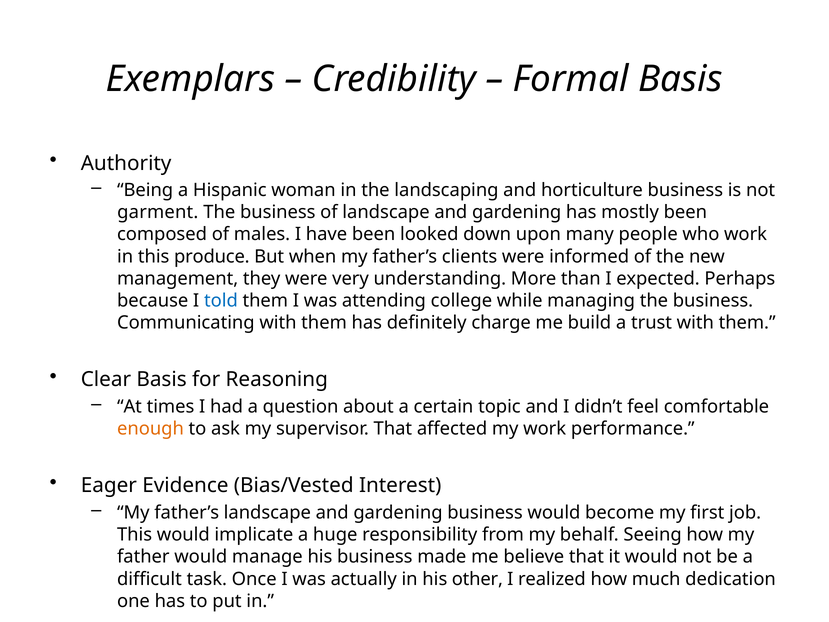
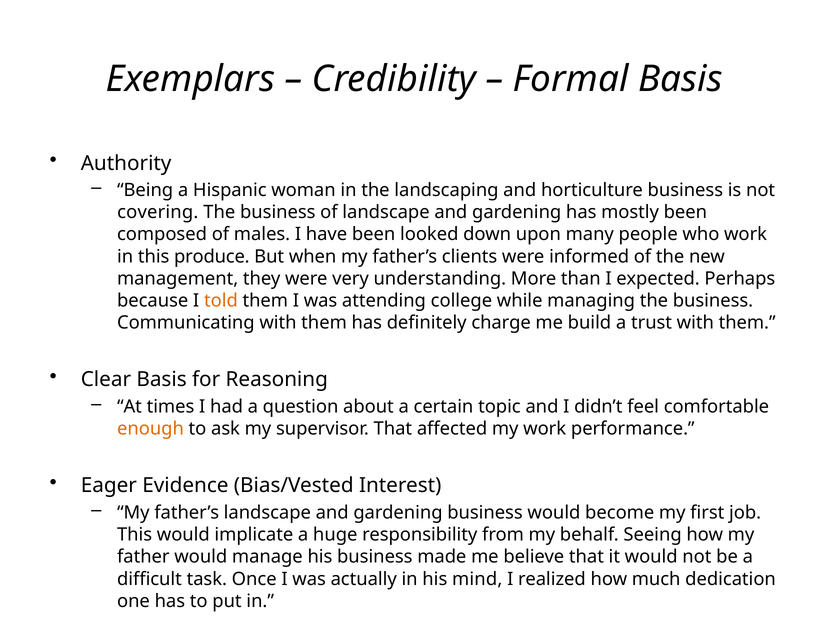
garment: garment -> covering
told colour: blue -> orange
other: other -> mind
